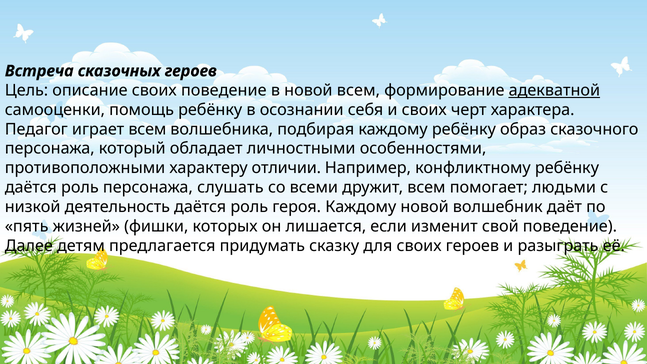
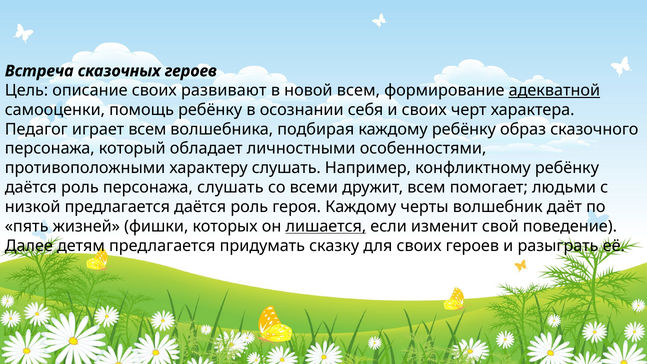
своих поведение: поведение -> развивают
характеру отличии: отличии -> слушать
низкой деятельность: деятельность -> предлагается
Каждому новой: новой -> черты
лишается underline: none -> present
